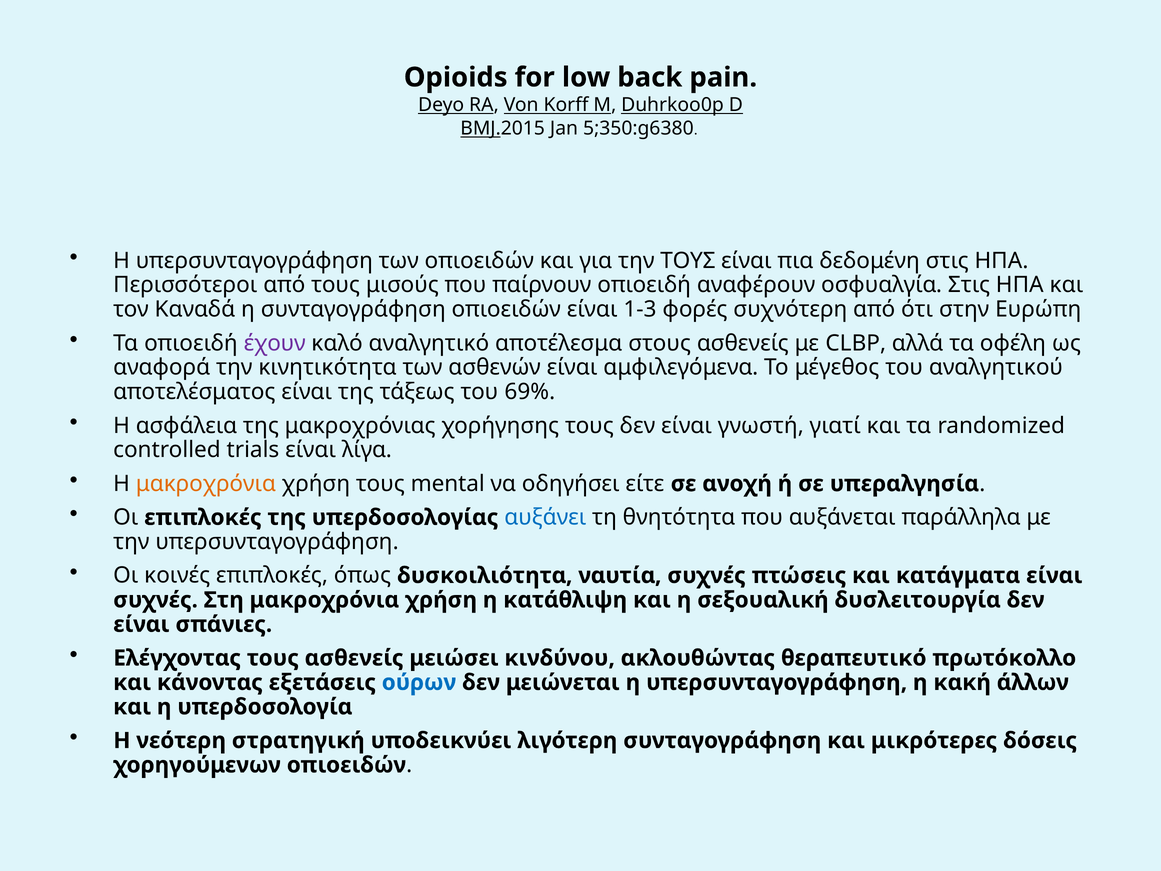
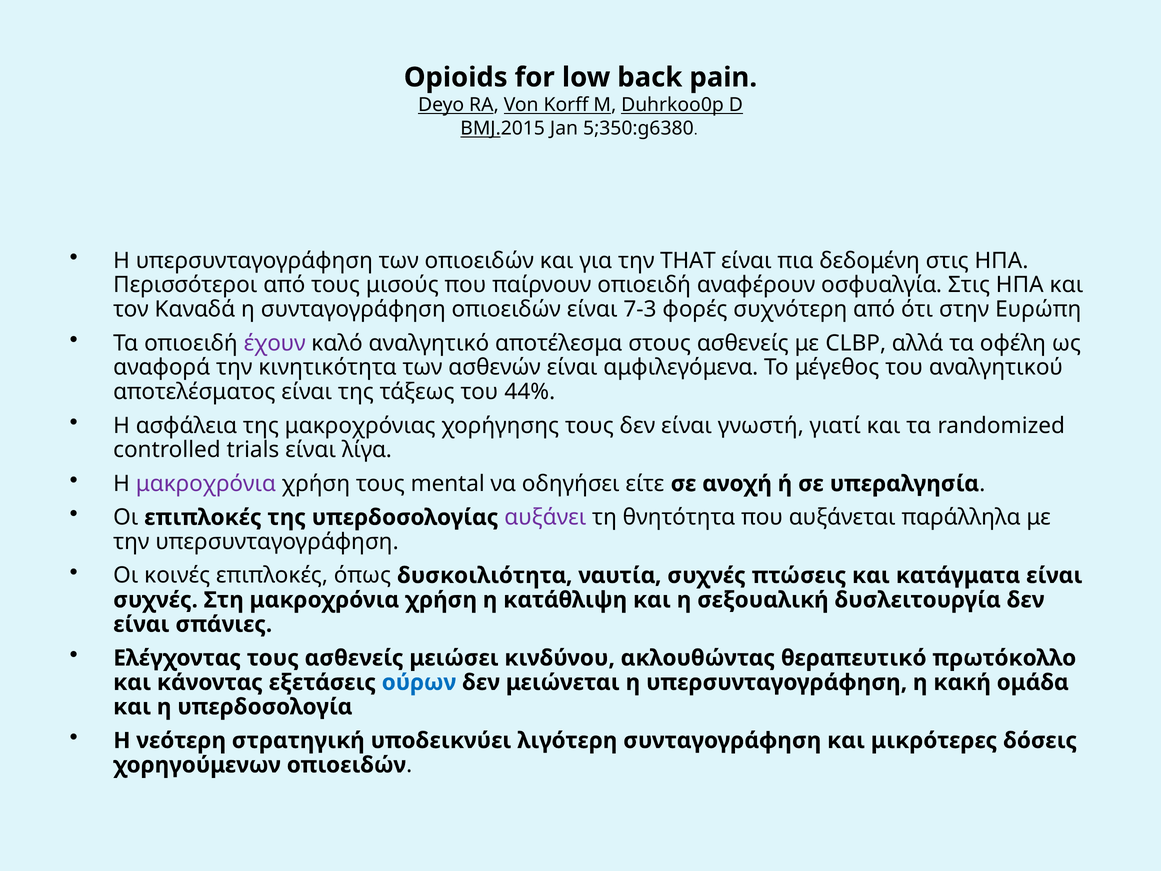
την ΤΟΥΣ: ΤΟΥΣ -> THAT
1-3: 1-3 -> 7-3
69%: 69% -> 44%
μακροχρόνια at (206, 484) colour: orange -> purple
αυξάνει colour: blue -> purple
άλλων: άλλων -> ομάδα
